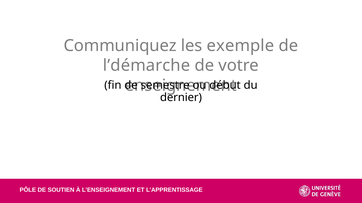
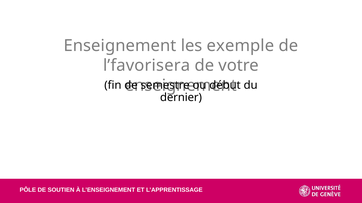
Communiquez at (120, 46): Communiquez -> Enseignement
l’démarche: l’démarche -> l’favorisera
